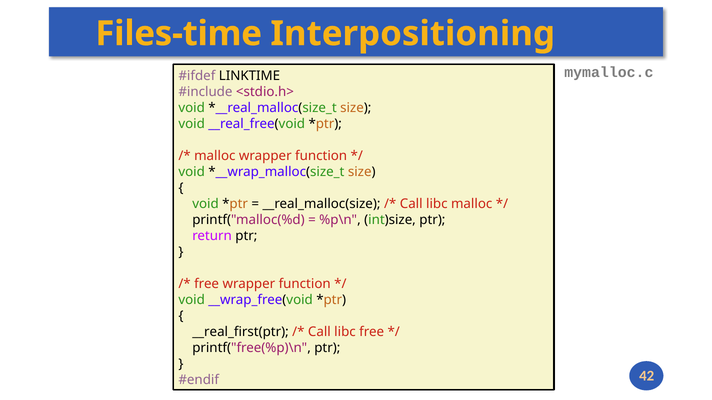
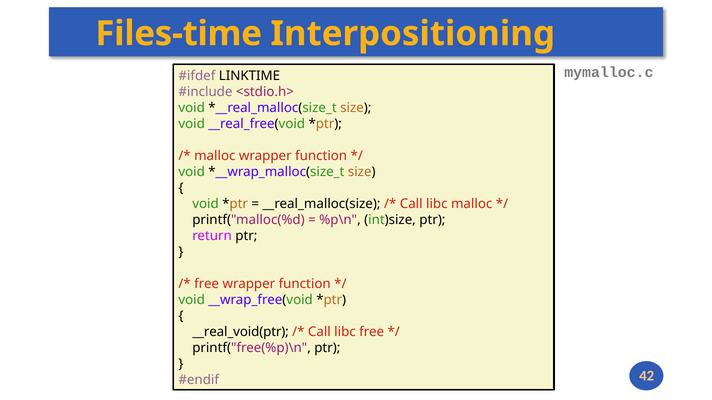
__real_first(ptr: __real_first(ptr -> __real_void(ptr
